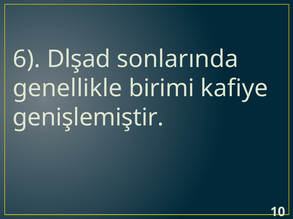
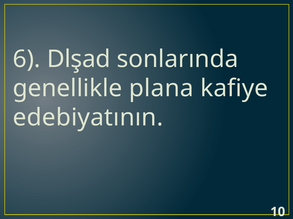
birimi: birimi -> plana
genişlemiştir: genişlemiştir -> edebiyatının
